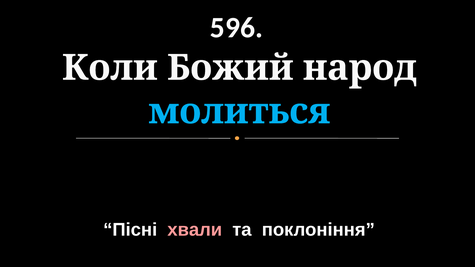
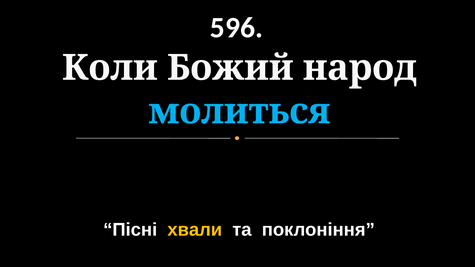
хвали colour: pink -> yellow
